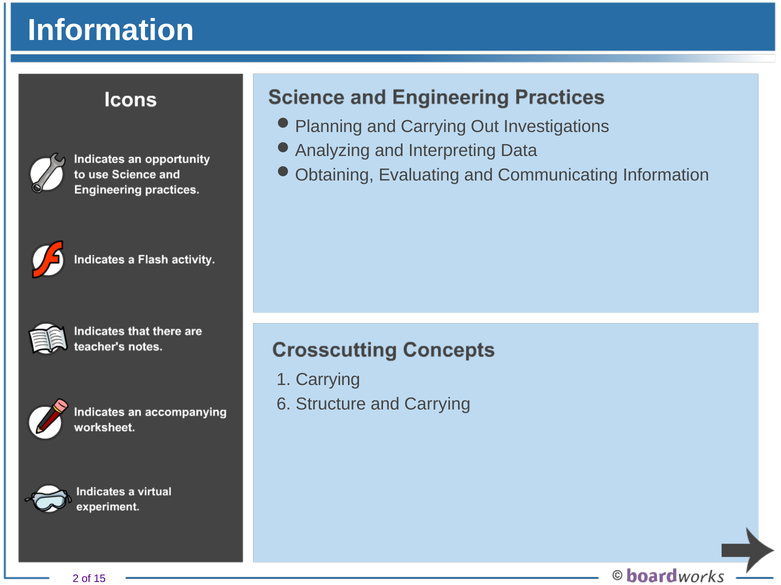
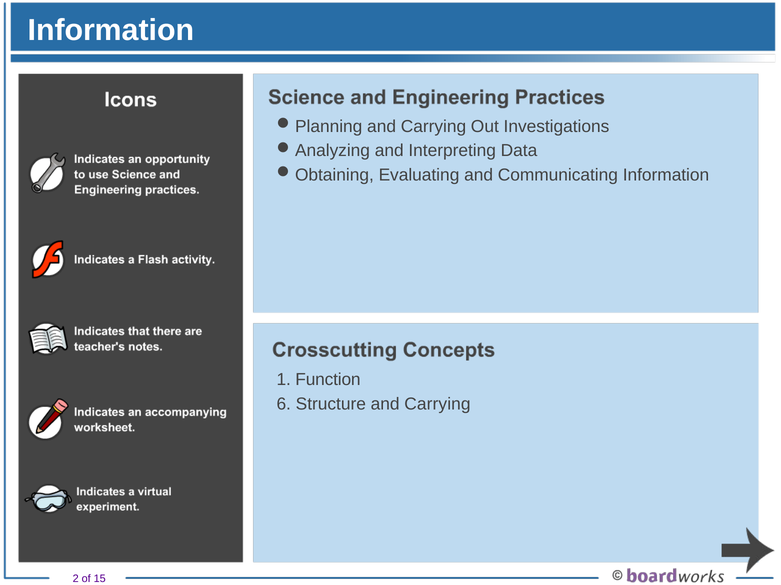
1 Carrying: Carrying -> Function
